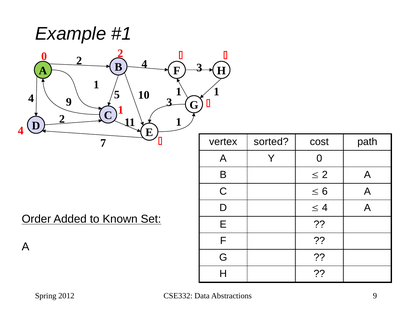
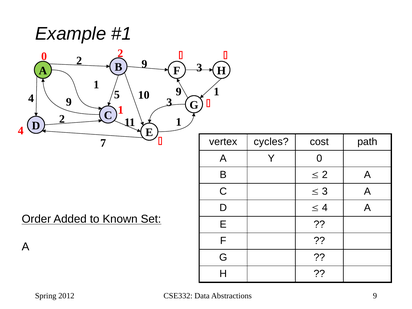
4 at (144, 64): 4 -> 9
10 1: 1 -> 9
sorted: sorted -> cycles
6 at (325, 191): 6 -> 3
